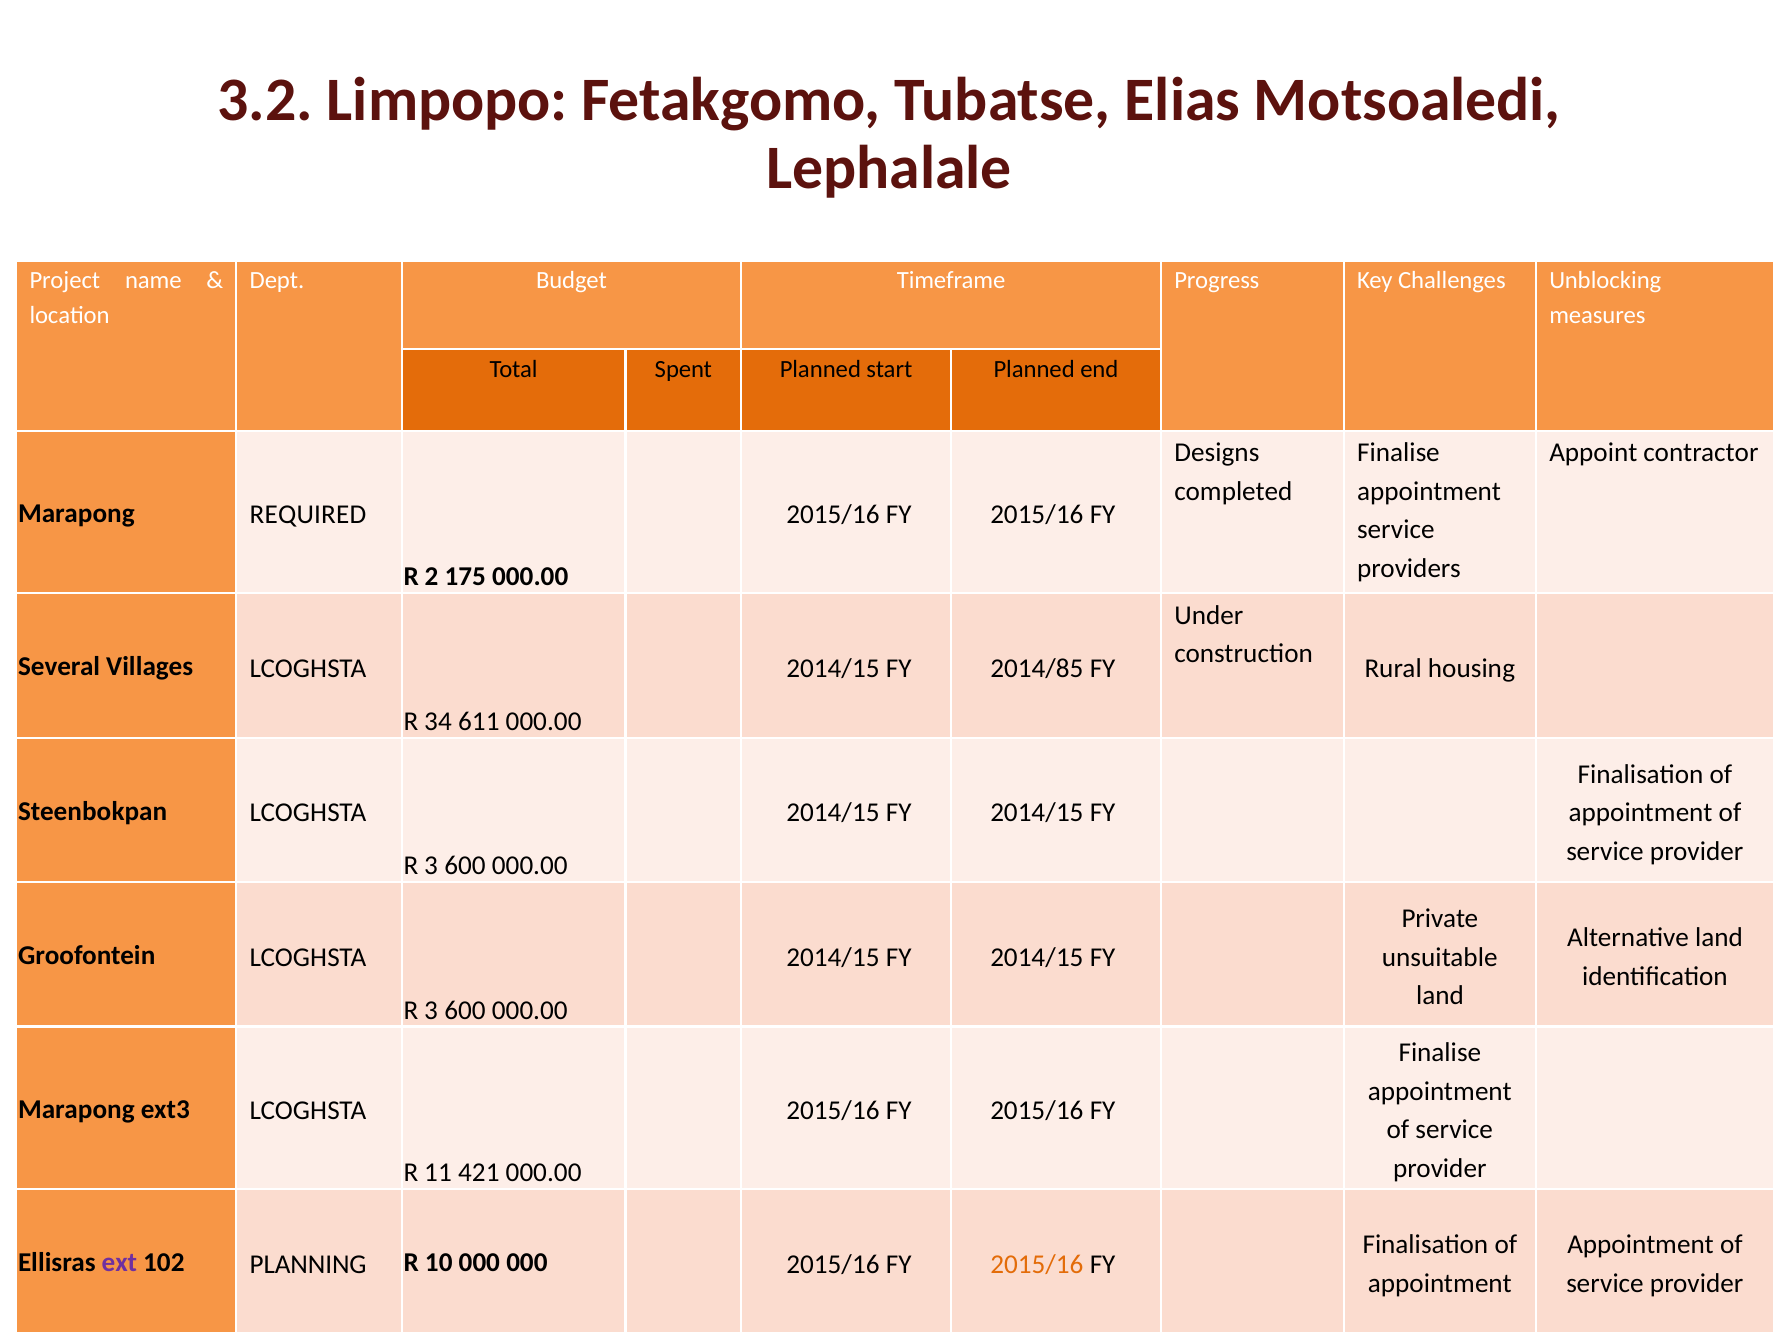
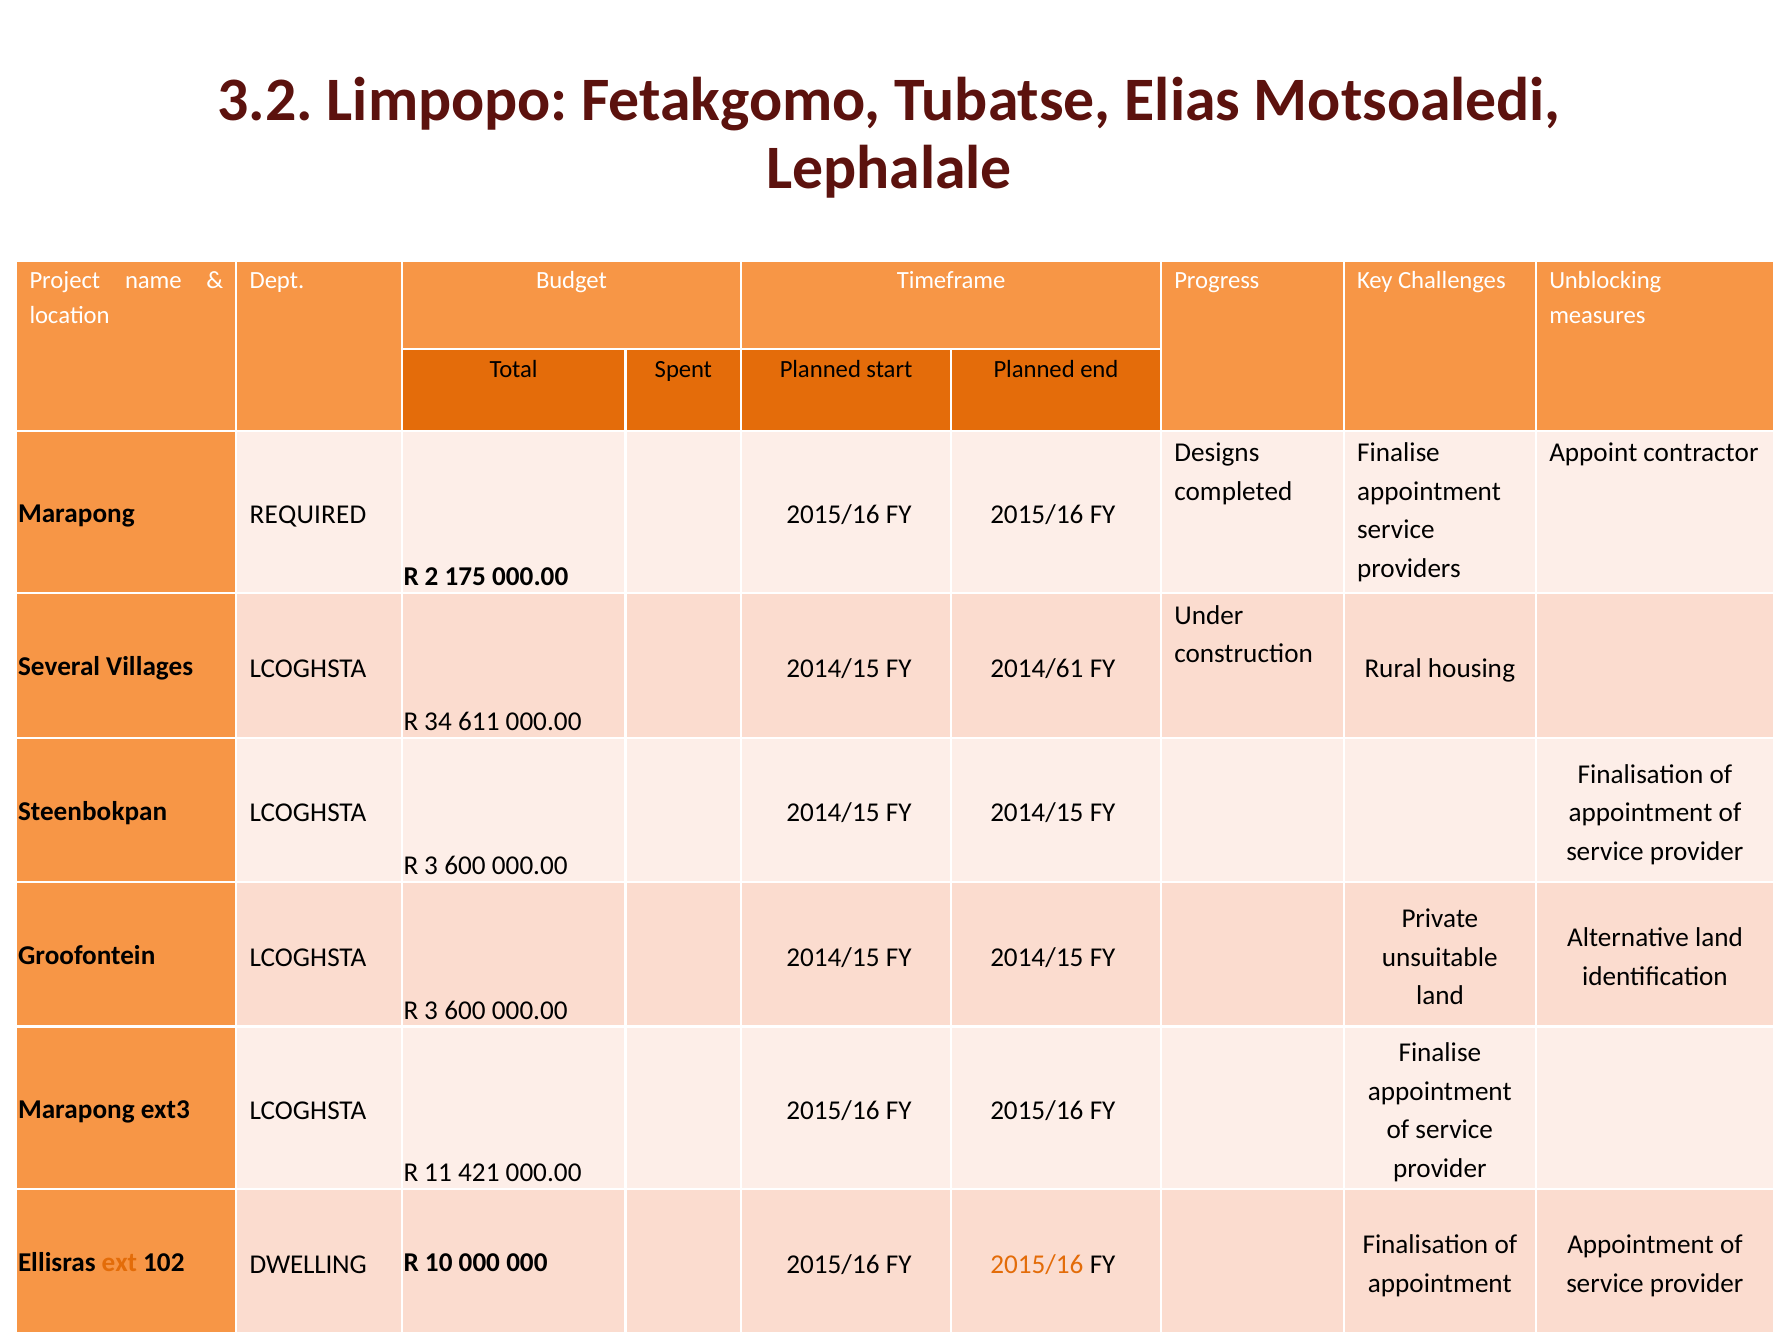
2014/85: 2014/85 -> 2014/61
ext colour: purple -> orange
PLANNING: PLANNING -> DWELLING
